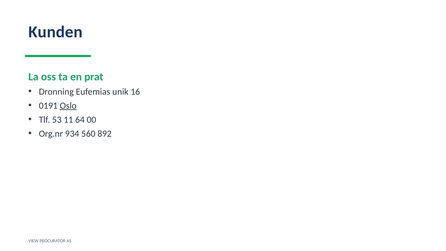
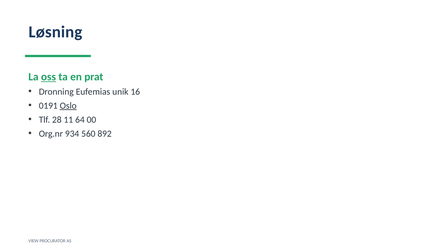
Kunden: Kunden -> Løsning
oss underline: none -> present
53: 53 -> 28
